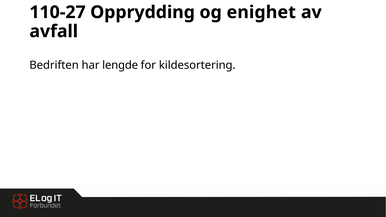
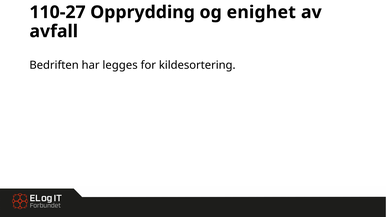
lengde: lengde -> legges
